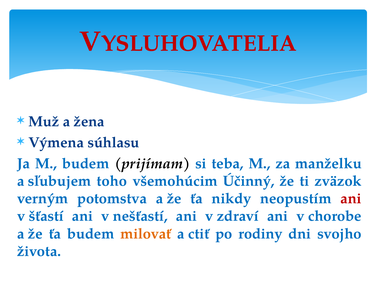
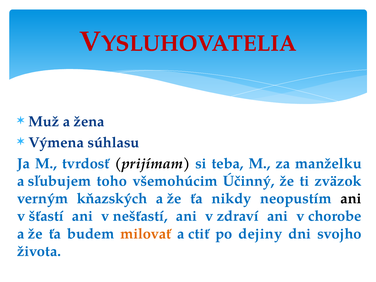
M budem: budem -> tvrdosť
potomstva: potomstva -> kňazských
ani at (351, 199) colour: red -> black
rodiny: rodiny -> dejiny
